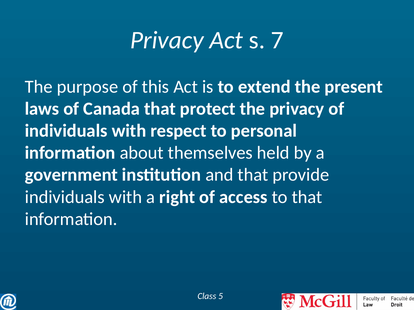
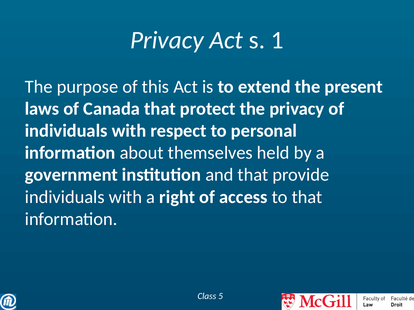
7: 7 -> 1
